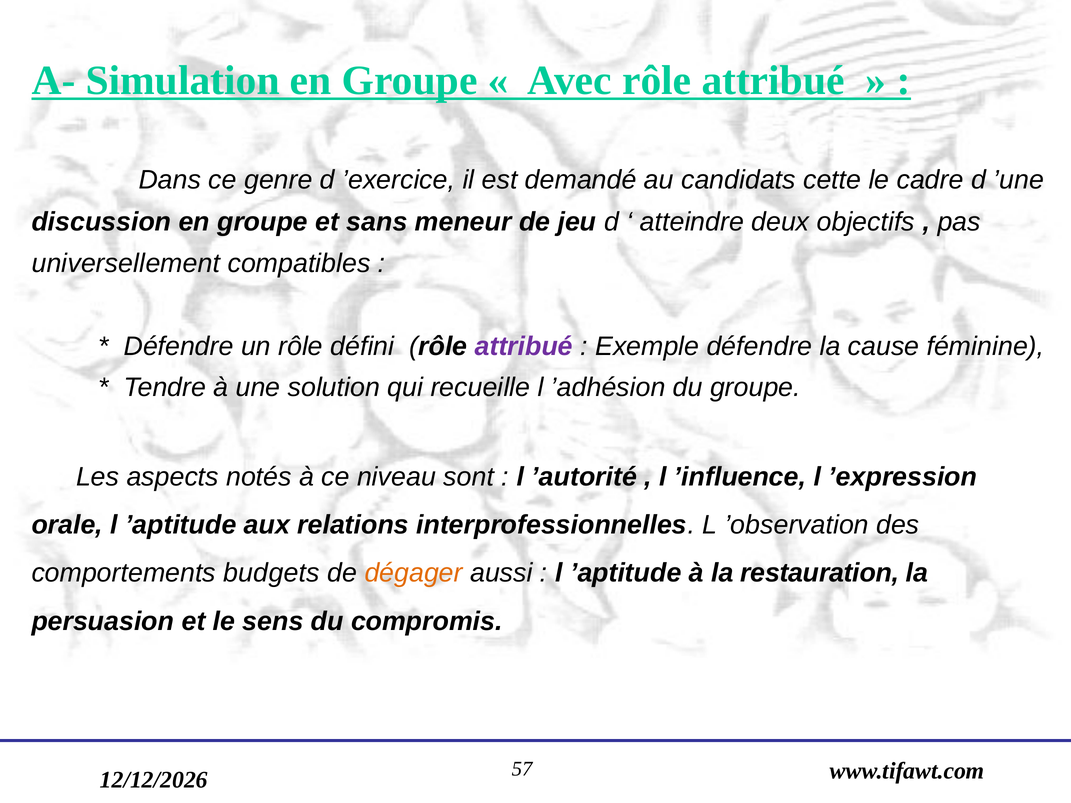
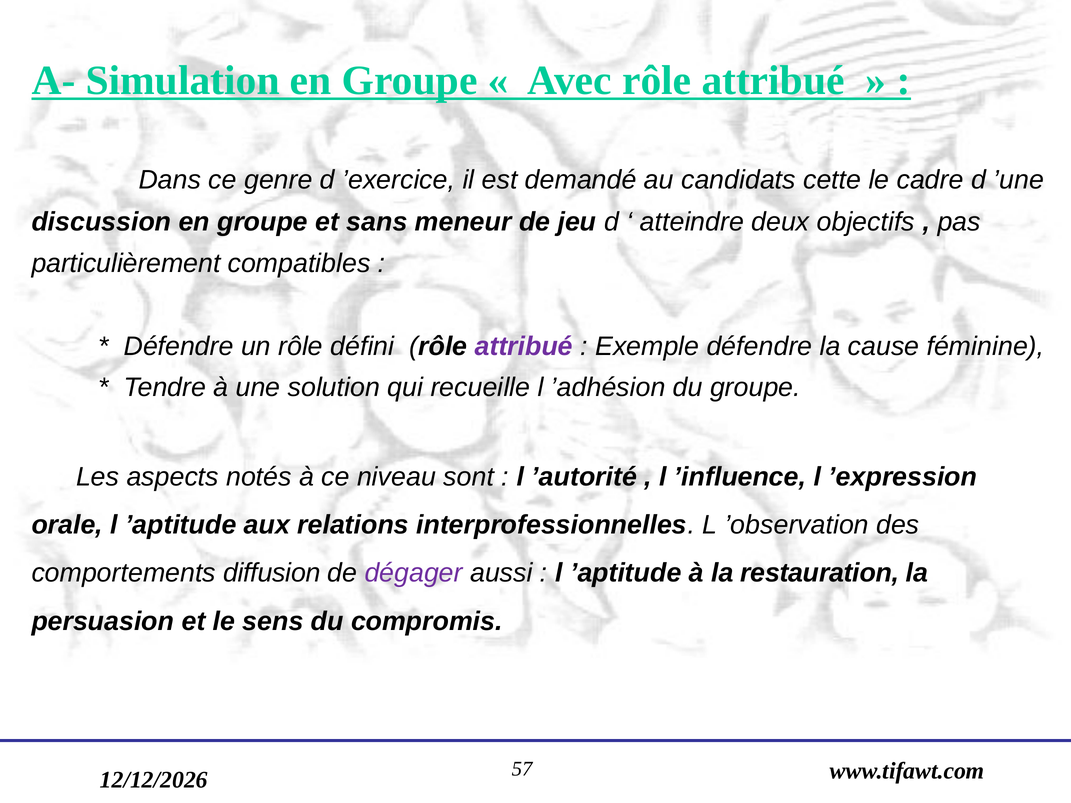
universellement: universellement -> particulièrement
budgets: budgets -> diffusion
dégager colour: orange -> purple
